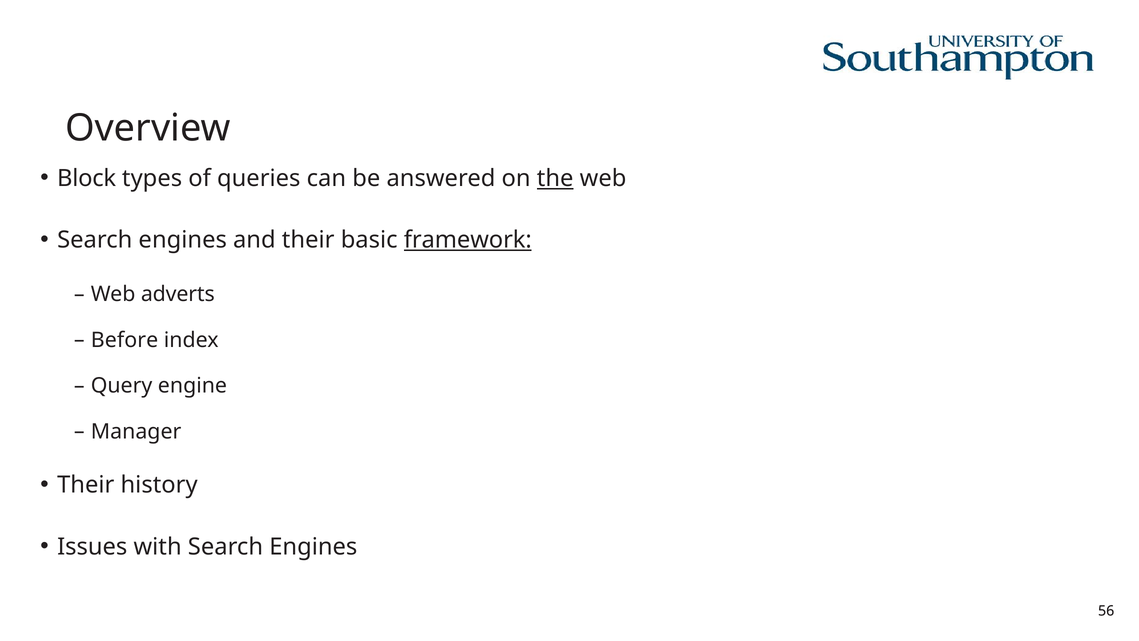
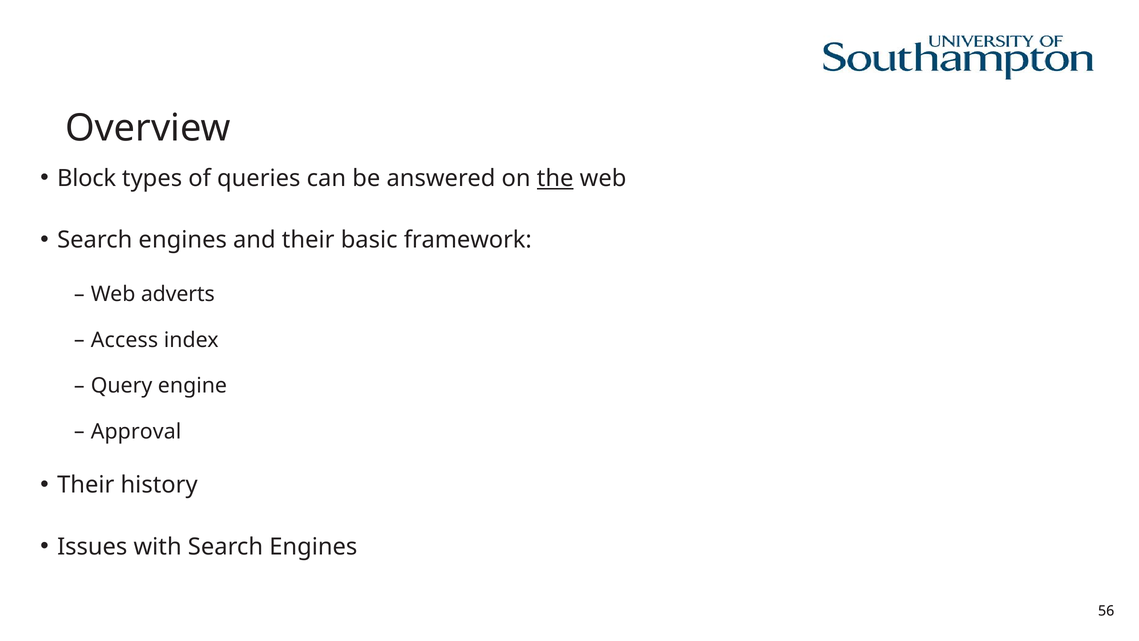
framework underline: present -> none
Before: Before -> Access
Manager: Manager -> Approval
